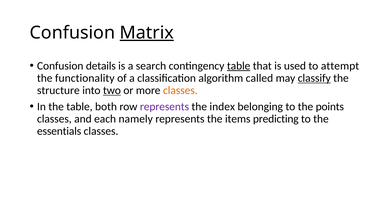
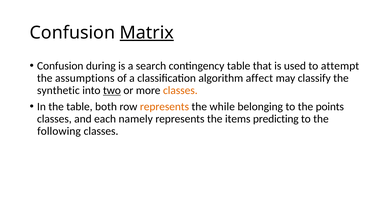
details: details -> during
table at (239, 66) underline: present -> none
functionality: functionality -> assumptions
called: called -> affect
classify underline: present -> none
structure: structure -> synthetic
represents at (164, 107) colour: purple -> orange
index: index -> while
essentials: essentials -> following
